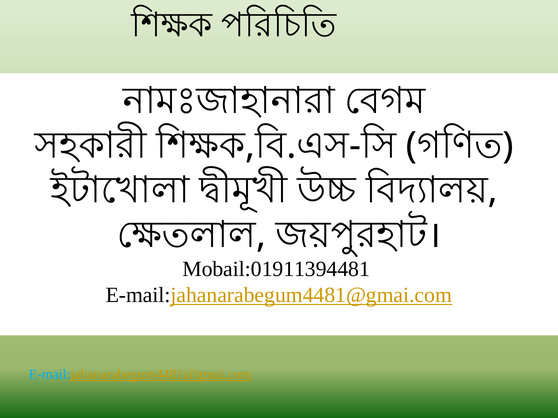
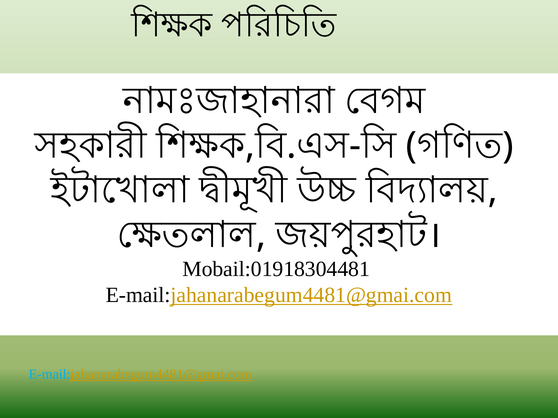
Mobail:01911394481: Mobail:01911394481 -> Mobail:01918304481
